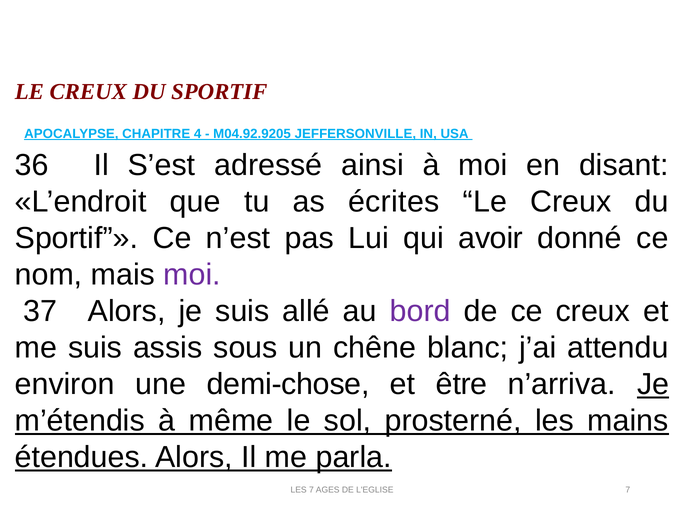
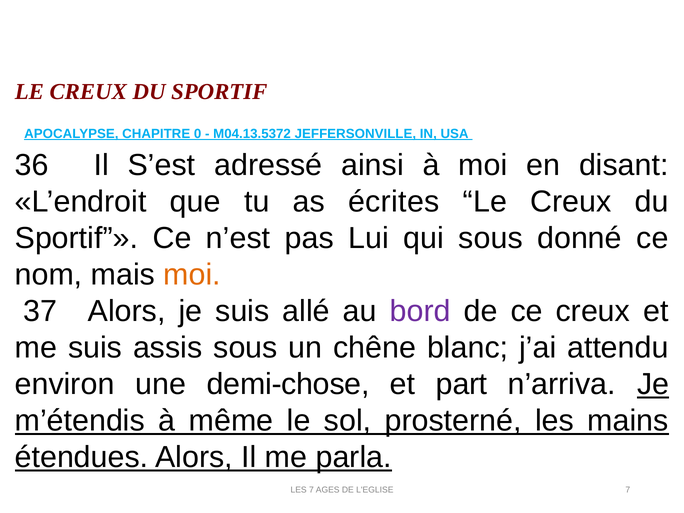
4: 4 -> 0
M04.92.9205: M04.92.9205 -> M04.13.5372
qui avoir: avoir -> sous
moi at (192, 275) colour: purple -> orange
être: être -> part
